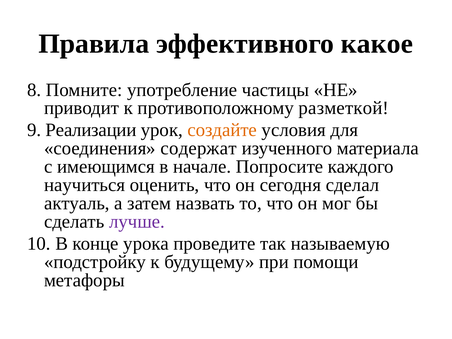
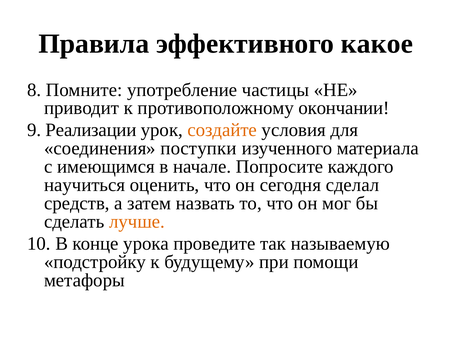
разметкой: разметкой -> окончании
содержат: содержат -> поступки
актуаль: актуаль -> средств
лучше colour: purple -> orange
